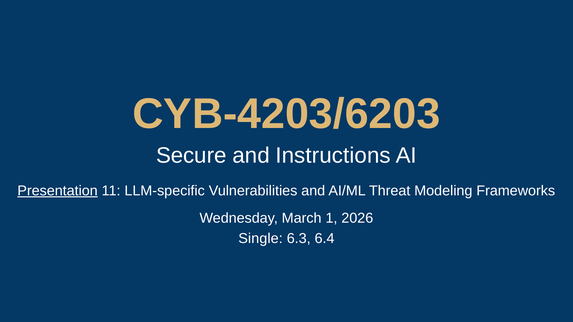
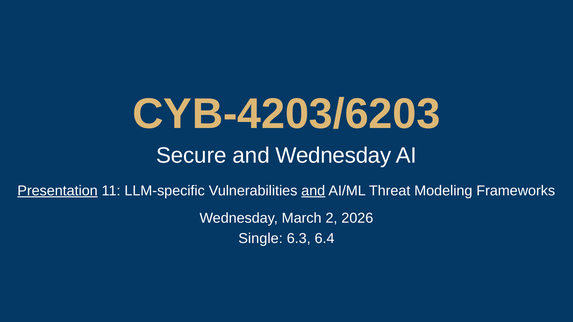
and Instructions: Instructions -> Wednesday
and at (313, 191) underline: none -> present
1: 1 -> 2
